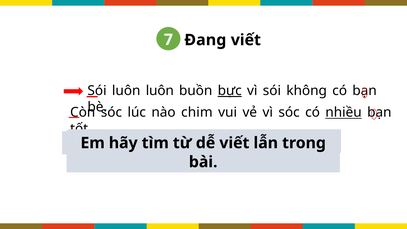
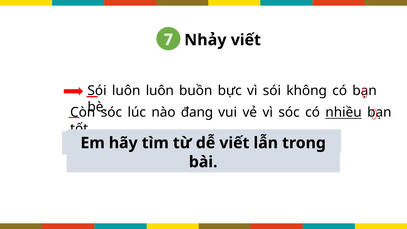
Đang: Đang -> Nhảy
bực underline: present -> none
chim: chim -> đang
